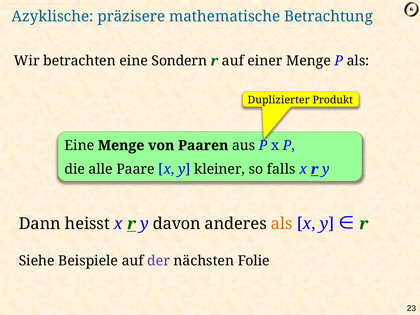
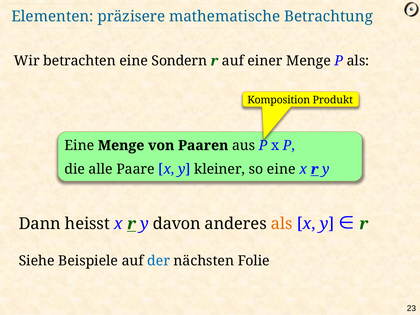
Azyklische: Azyklische -> Elementen
Duplizierter: Duplizierter -> Komposition
so falls: falls -> eine
der colour: purple -> blue
